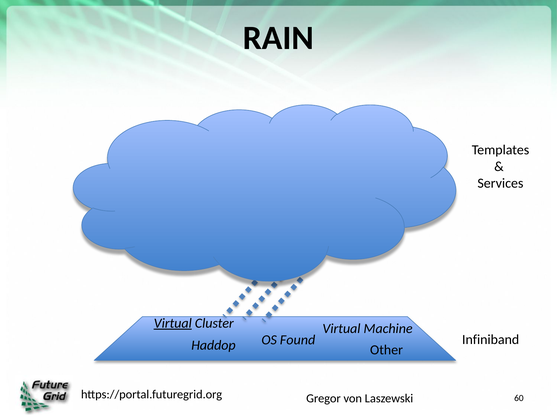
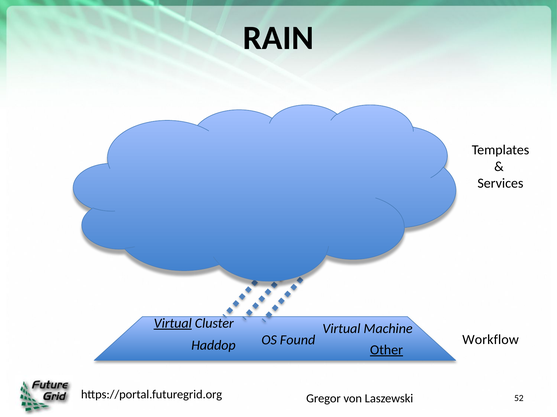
Infiniband: Infiniband -> Workflow
Other underline: none -> present
60: 60 -> 52
